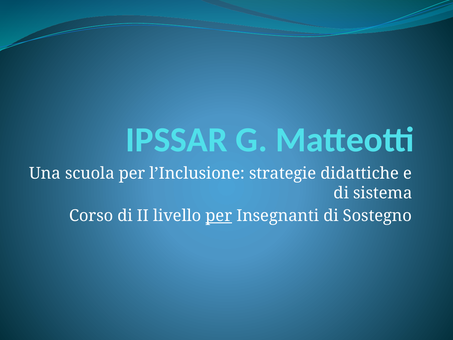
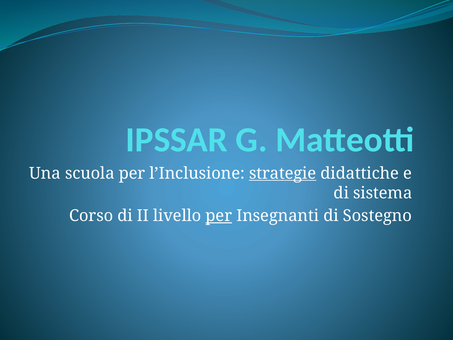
strategie underline: none -> present
